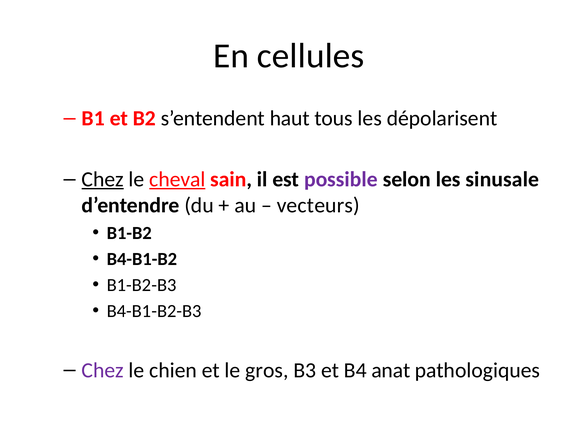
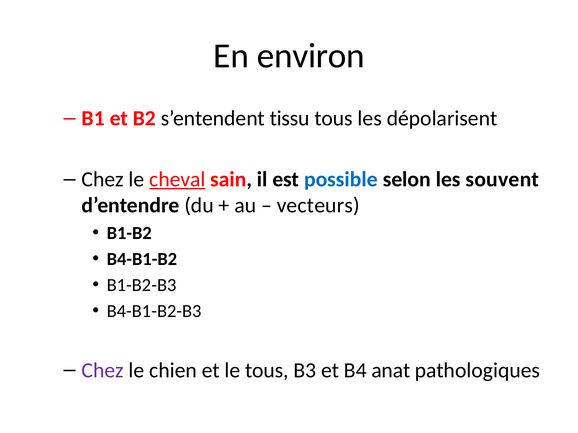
cellules: cellules -> environ
haut: haut -> tissu
Chez at (103, 180) underline: present -> none
possible colour: purple -> blue
sinusale: sinusale -> souvent
le gros: gros -> tous
